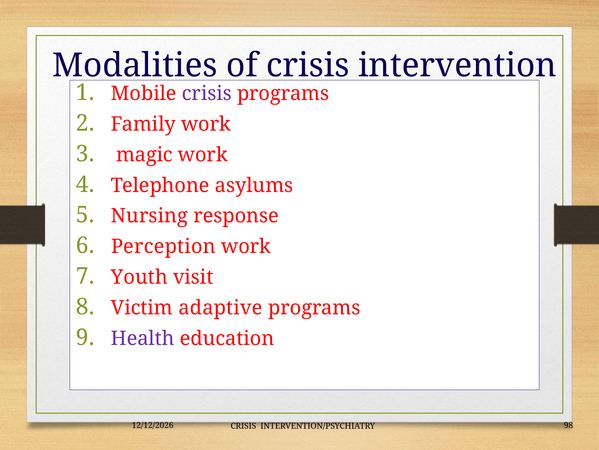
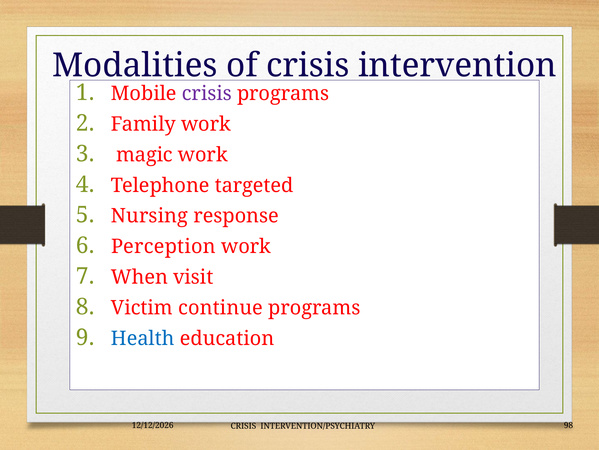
asylums: asylums -> targeted
Youth: Youth -> When
adaptive: adaptive -> continue
Health colour: purple -> blue
